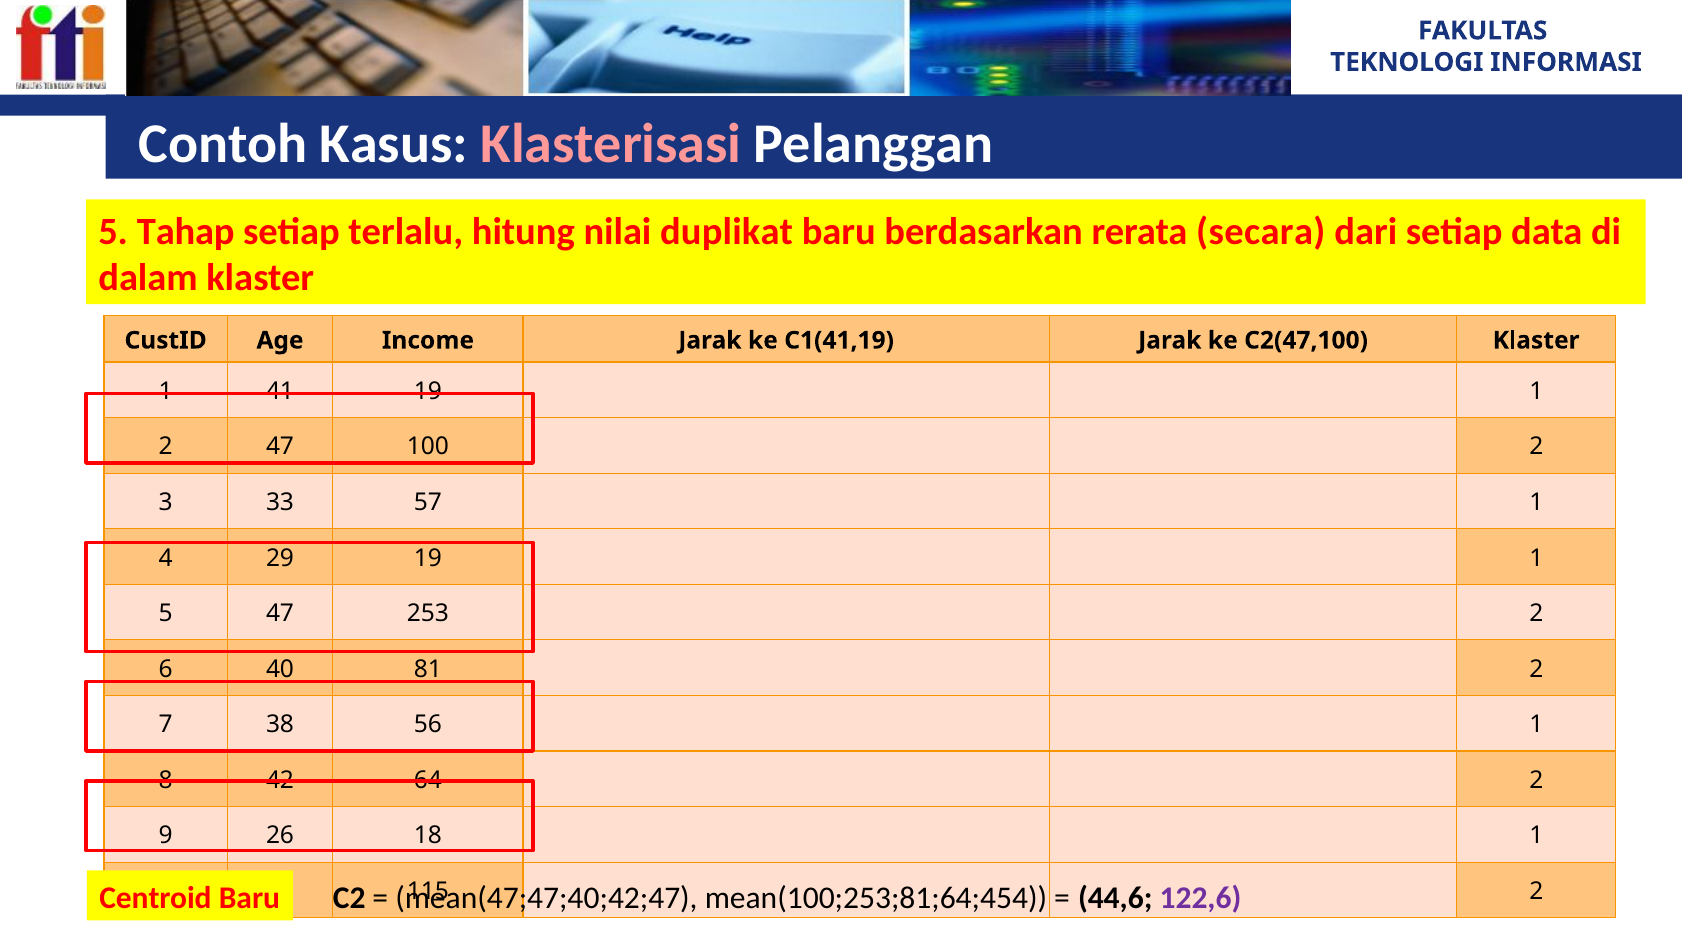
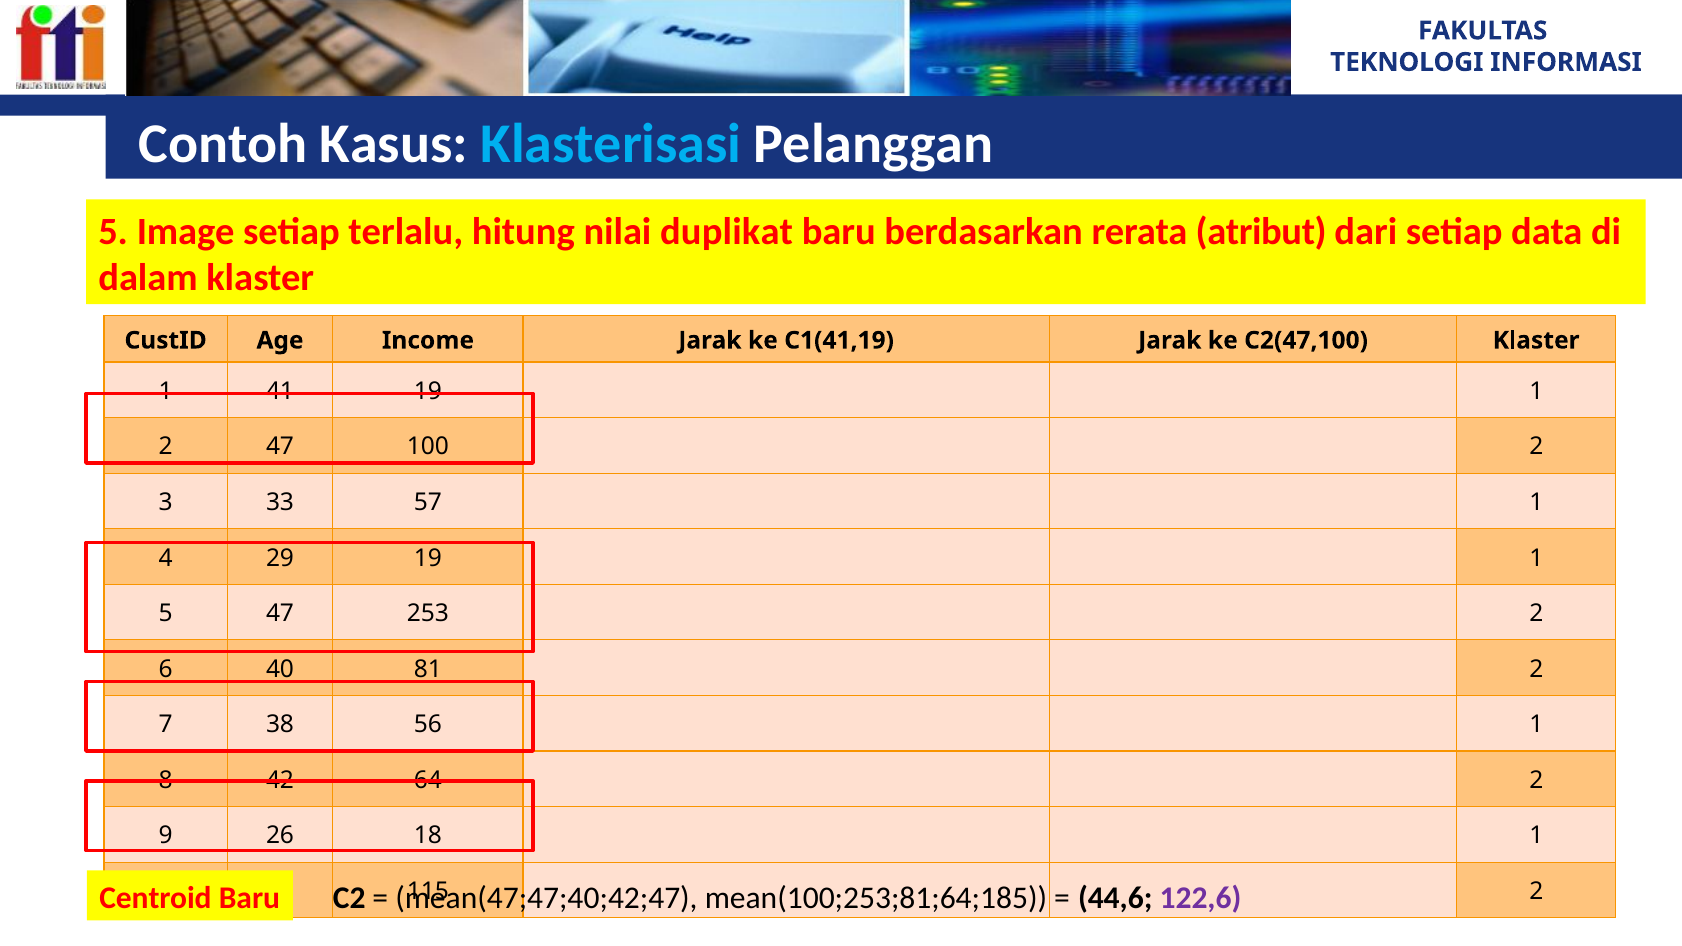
Klasterisasi colour: pink -> light blue
Tahap: Tahap -> Image
secara: secara -> atribut
mean(100;253;81;64;454: mean(100;253;81;64;454 -> mean(100;253;81;64;185
